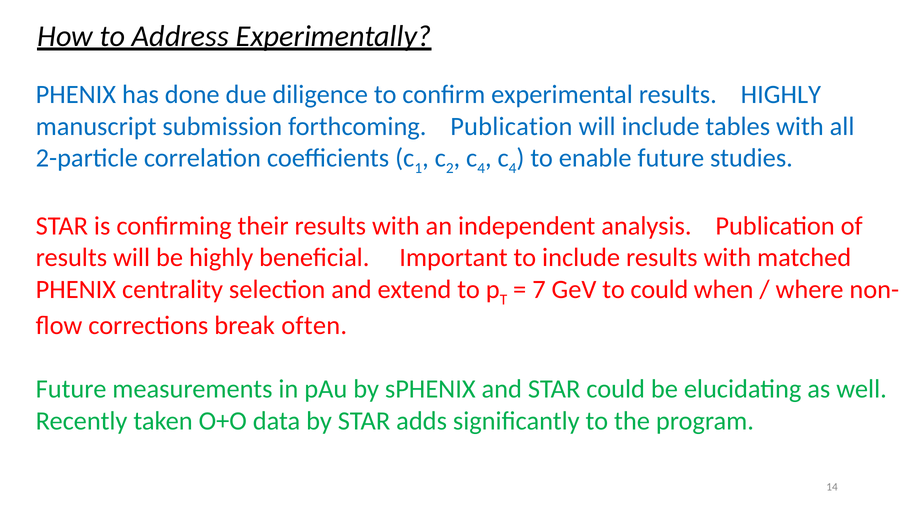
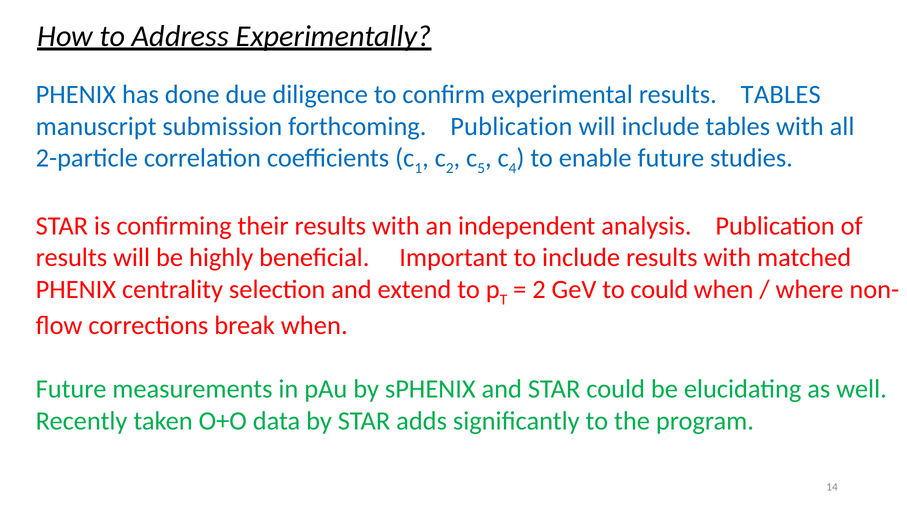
results HIGHLY: HIGHLY -> TABLES
4 at (481, 169): 4 -> 5
7 at (539, 290): 7 -> 2
break often: often -> when
